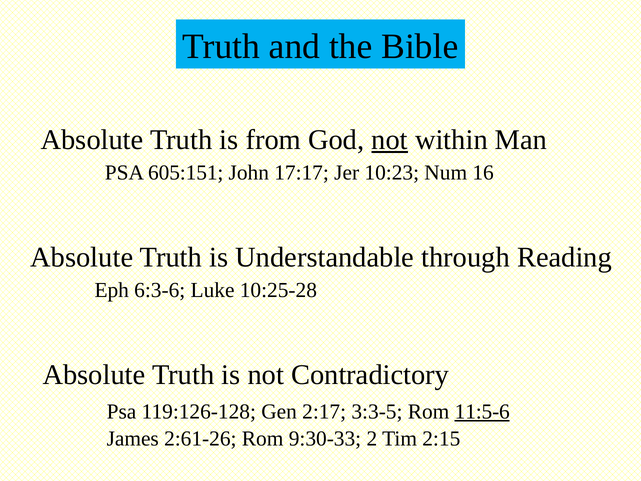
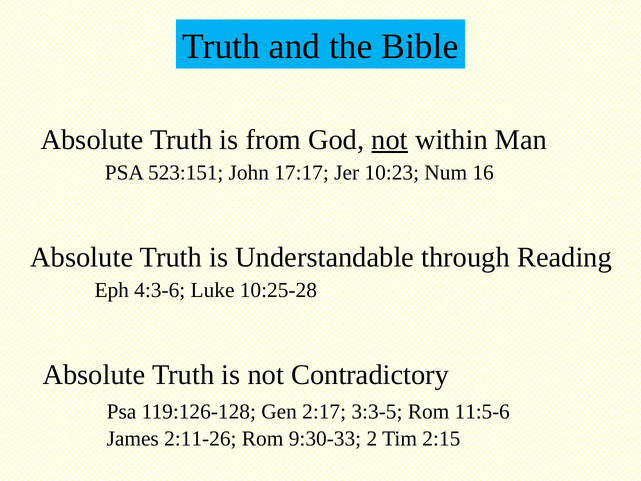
605:151: 605:151 -> 523:151
6:3-6: 6:3-6 -> 4:3-6
11:5-6 underline: present -> none
2:61-26: 2:61-26 -> 2:11-26
